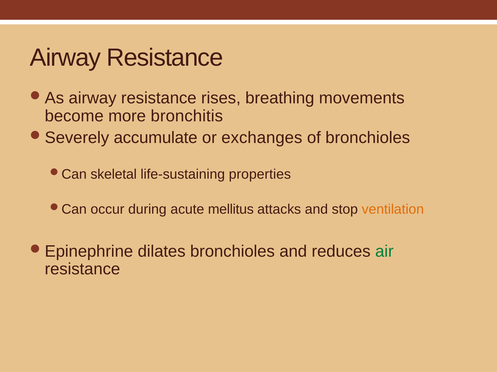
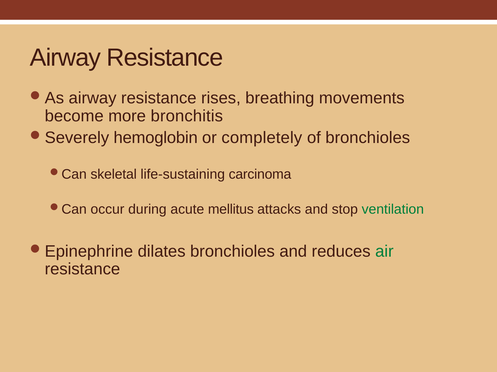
accumulate: accumulate -> hemoglobin
exchanges: exchanges -> completely
properties: properties -> carcinoma
ventilation colour: orange -> green
